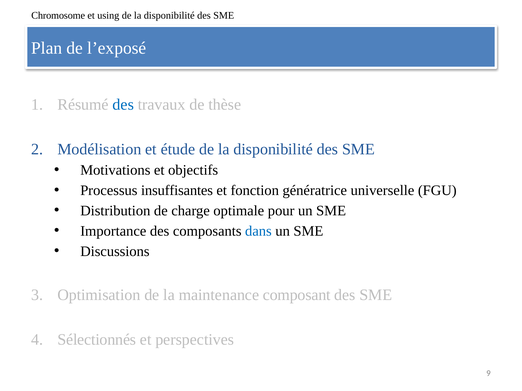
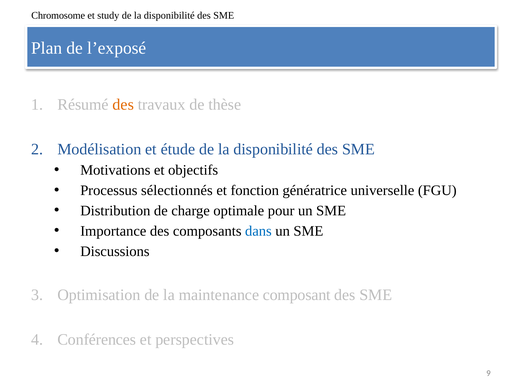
using: using -> study
des at (123, 105) colour: blue -> orange
insuffisantes: insuffisantes -> sélectionnés
Sélectionnés: Sélectionnés -> Conférences
